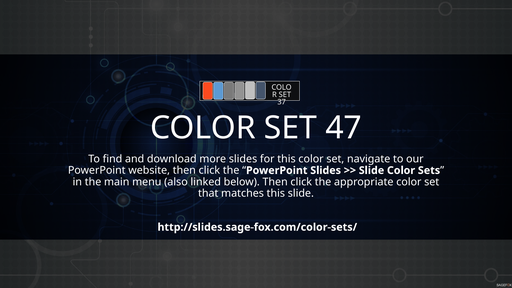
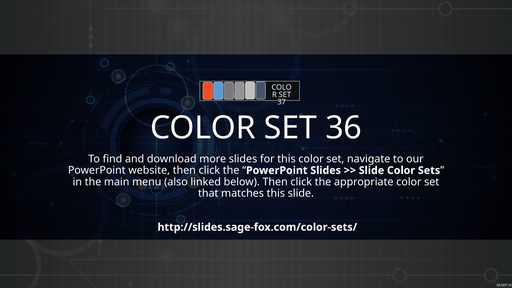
47: 47 -> 36
